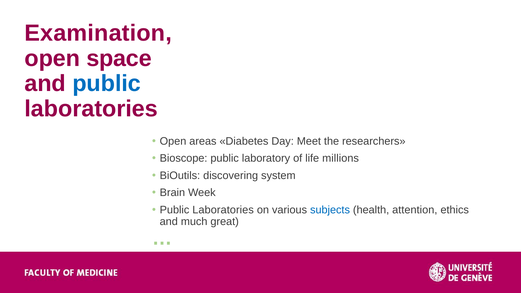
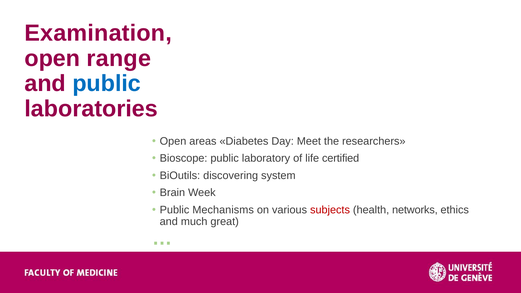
space: space -> range
millions: millions -> certified
Laboratories at (223, 210): Laboratories -> Mechanisms
subjects colour: blue -> red
attention: attention -> networks
